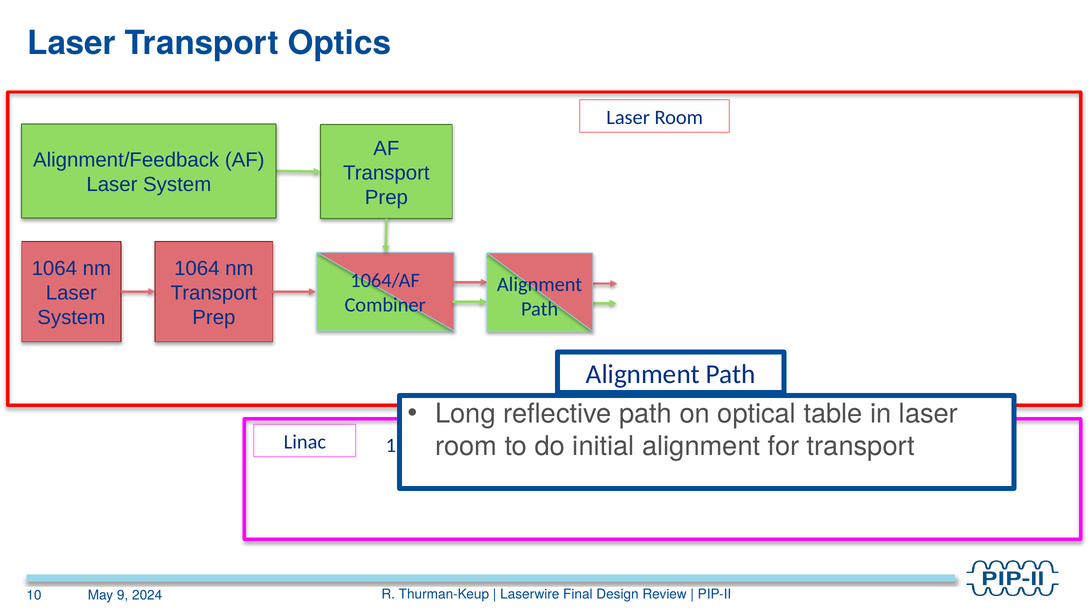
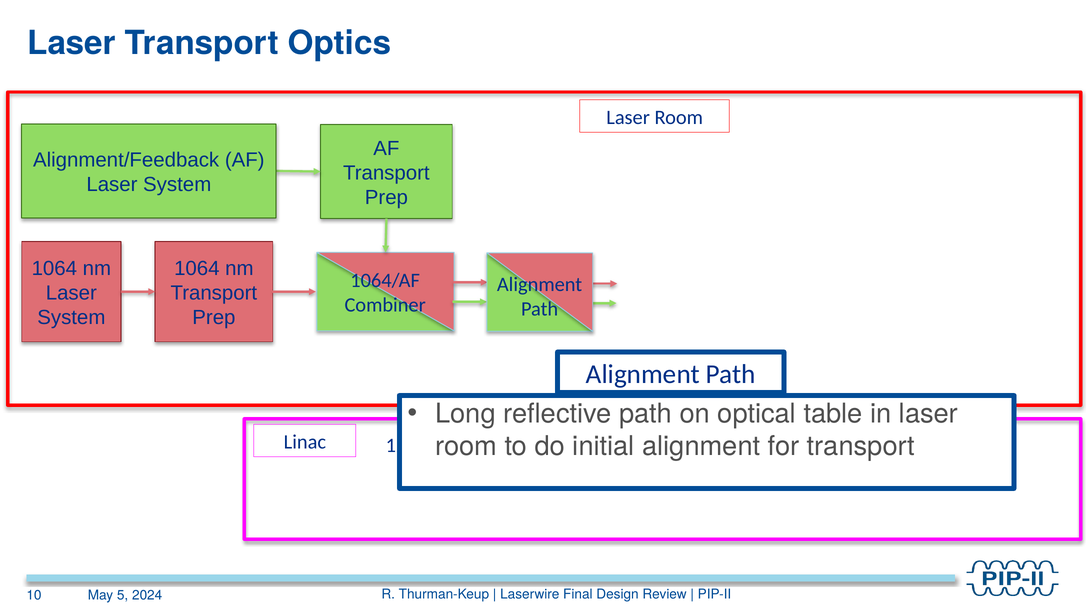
9: 9 -> 5
